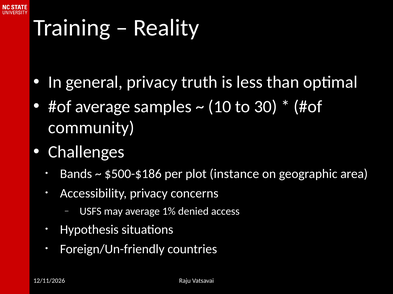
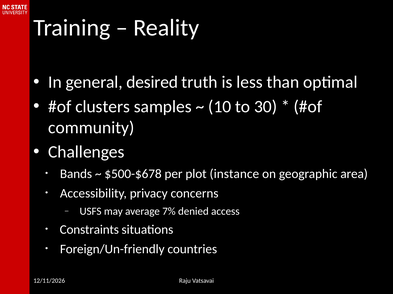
general privacy: privacy -> desired
average at (103, 107): average -> clusters
$500-$186: $500-$186 -> $500-$678
1%: 1% -> 7%
Hypothesis: Hypothesis -> Constraints
